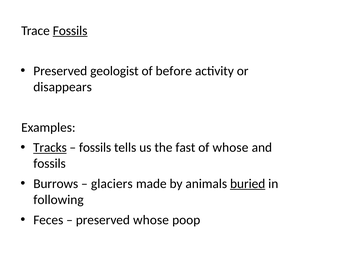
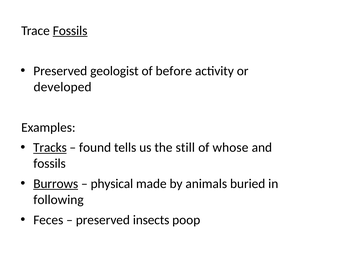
disappears: disappears -> developed
fossils at (95, 147): fossils -> found
fast: fast -> still
Burrows underline: none -> present
glaciers: glaciers -> physical
buried underline: present -> none
preserved whose: whose -> insects
